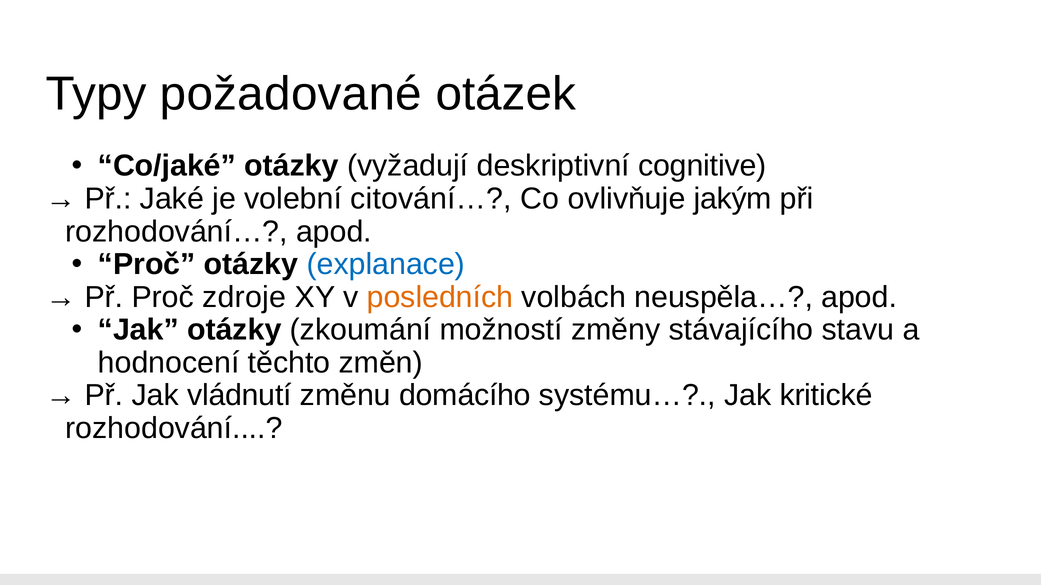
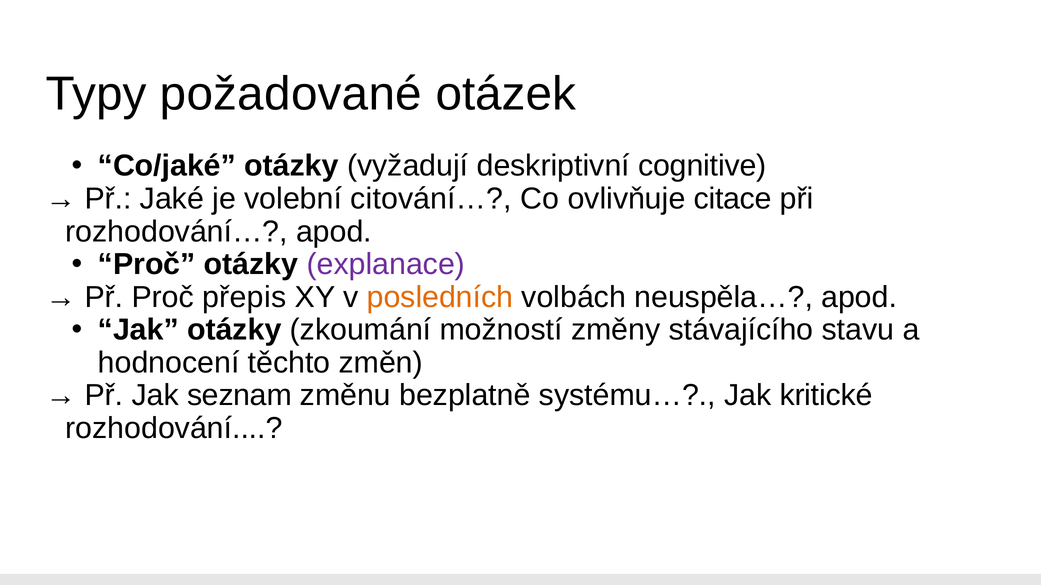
jakým: jakým -> citace
explanace colour: blue -> purple
zdroje: zdroje -> přepis
vládnutí: vládnutí -> seznam
domácího: domácího -> bezplatně
